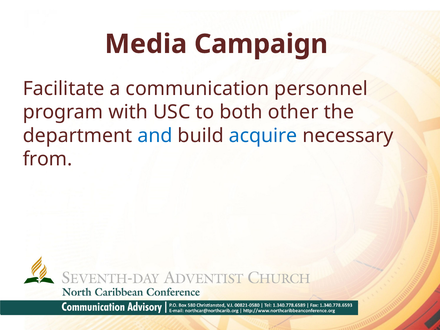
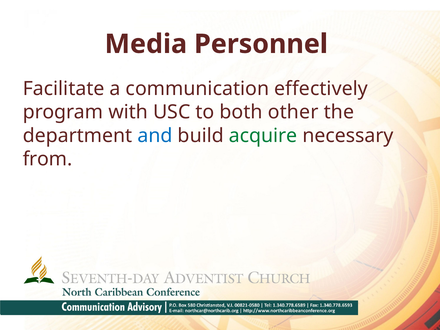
Campaign: Campaign -> Personnel
personnel: personnel -> effectively
acquire colour: blue -> green
